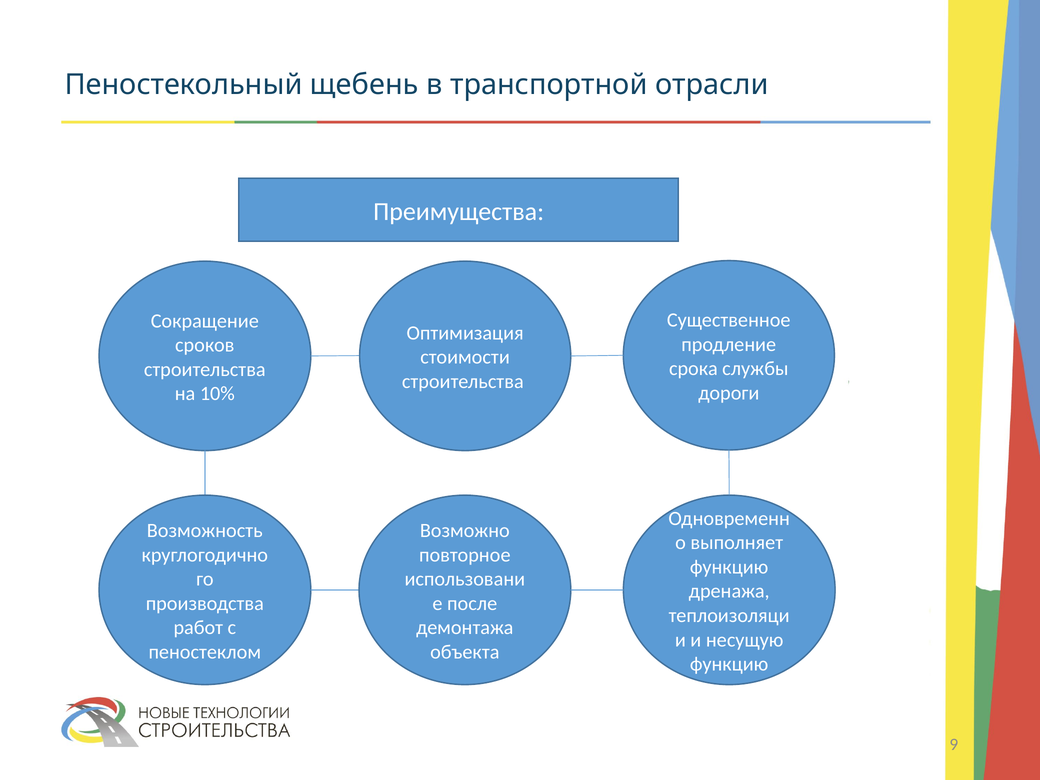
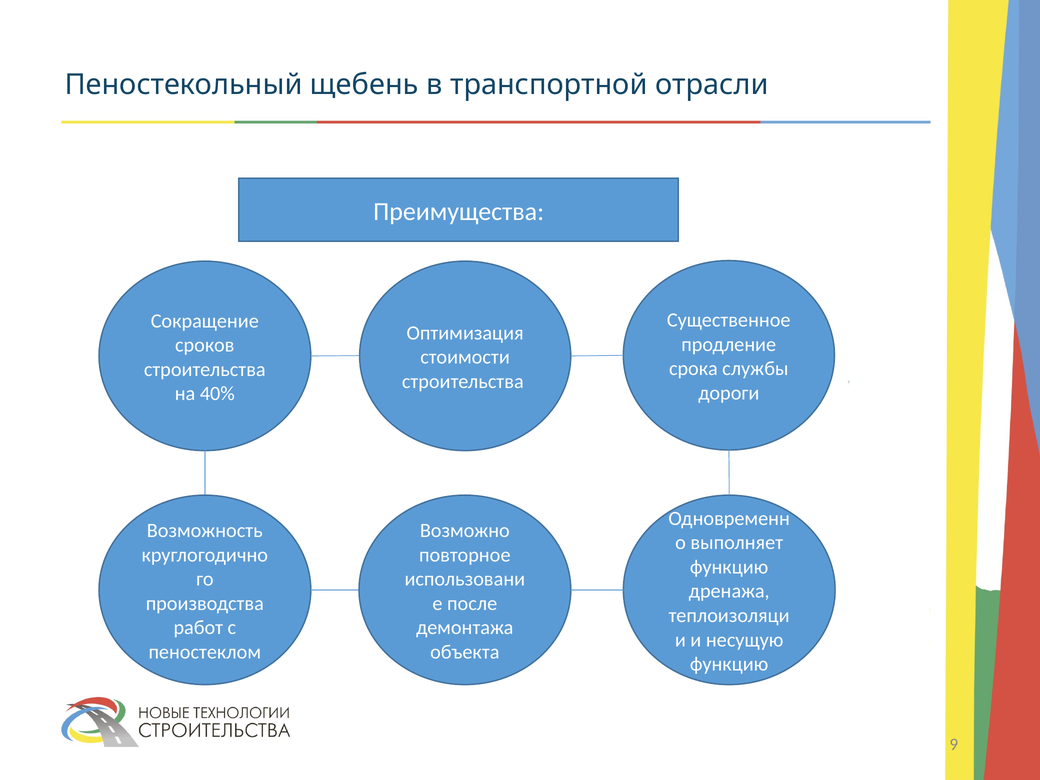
10%: 10% -> 40%
